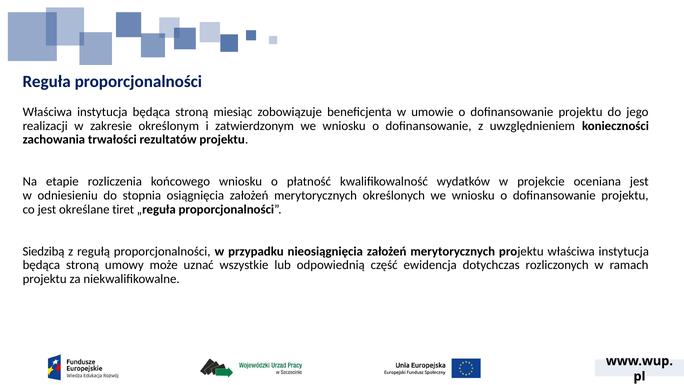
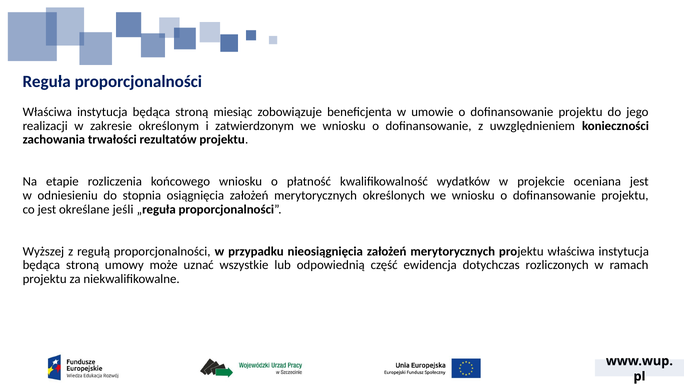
tiret: tiret -> jeśli
Siedzibą: Siedzibą -> Wyższej
